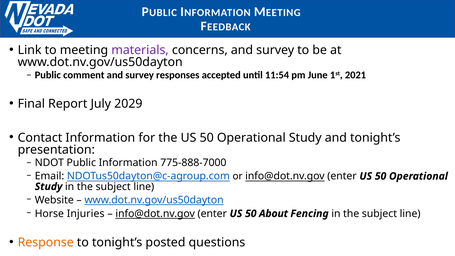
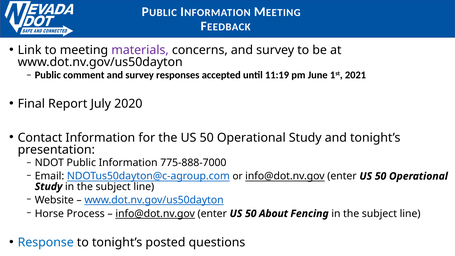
11:54: 11:54 -> 11:19
2029: 2029 -> 2020
Injuries: Injuries -> Process
Response colour: orange -> blue
